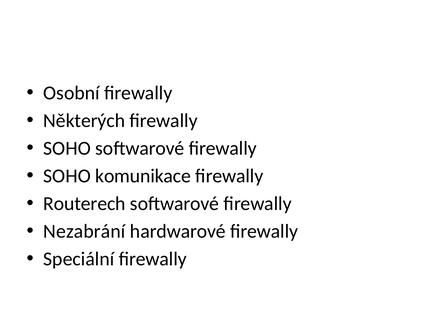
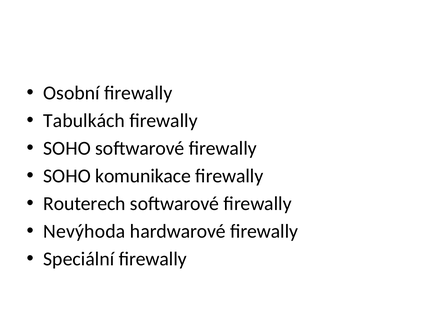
Některých: Některých -> Tabulkách
Nezabrání: Nezabrání -> Nevýhoda
